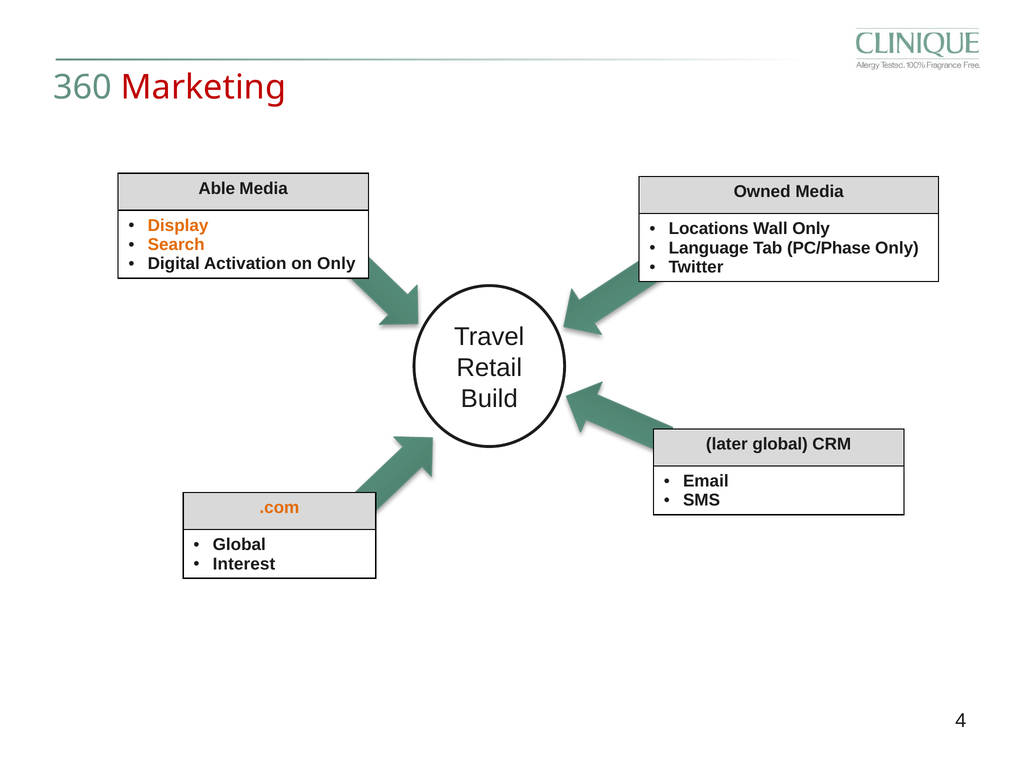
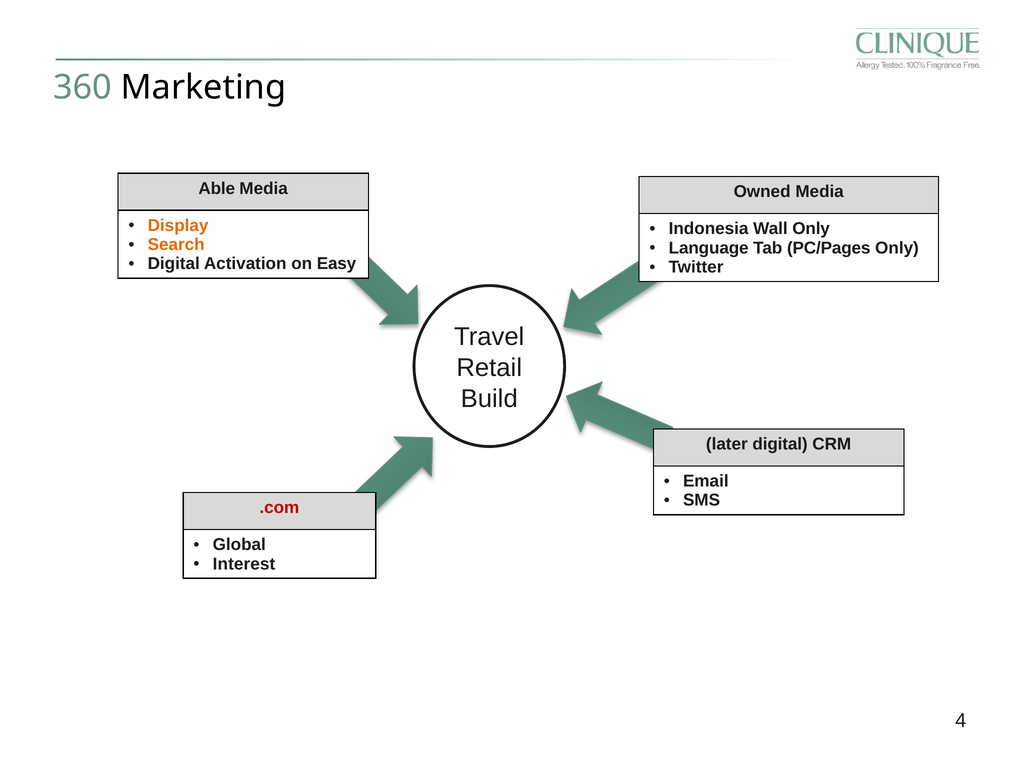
Marketing colour: red -> black
Locations: Locations -> Indonesia
PC/Phase: PC/Phase -> PC/Pages
on Only: Only -> Easy
later global: global -> digital
.com colour: orange -> red
